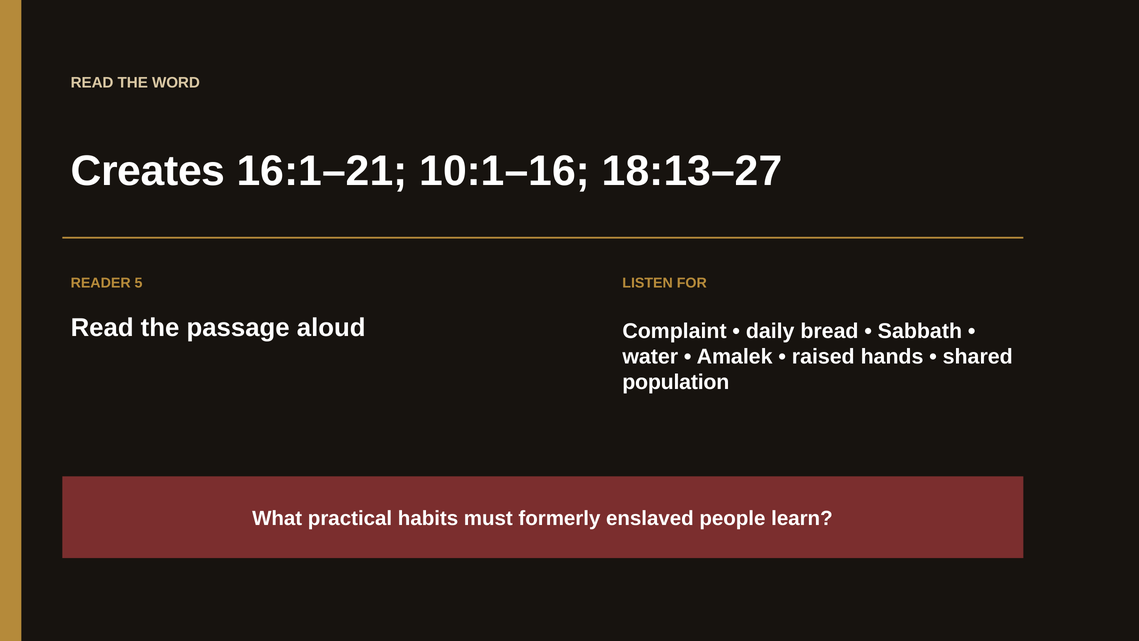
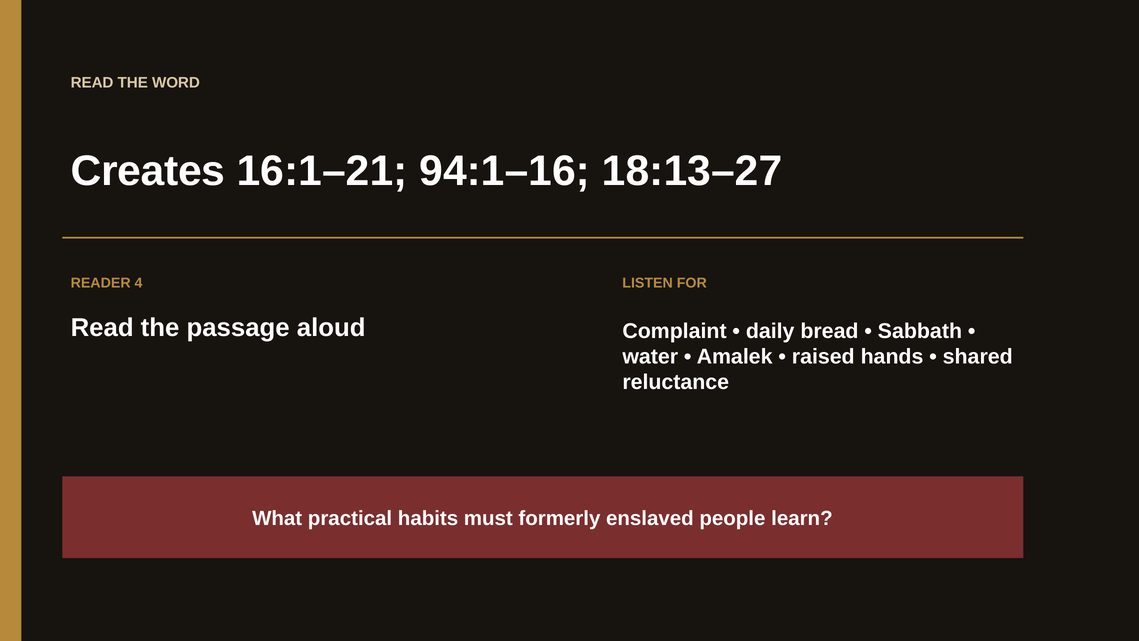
10:1–16: 10:1–16 -> 94:1–16
5: 5 -> 4
population: population -> reluctance
